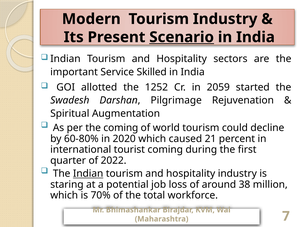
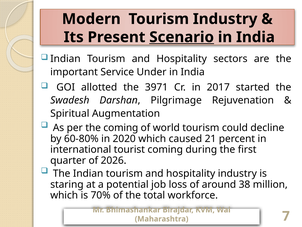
Skilled: Skilled -> Under
1252: 1252 -> 3971
2059: 2059 -> 2017
2022: 2022 -> 2026
Indian at (88, 173) underline: present -> none
